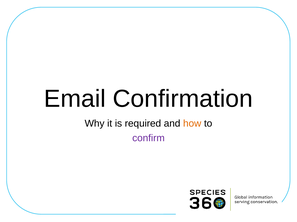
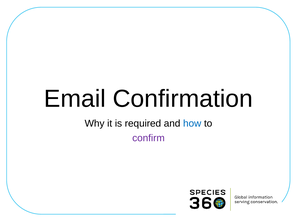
how colour: orange -> blue
